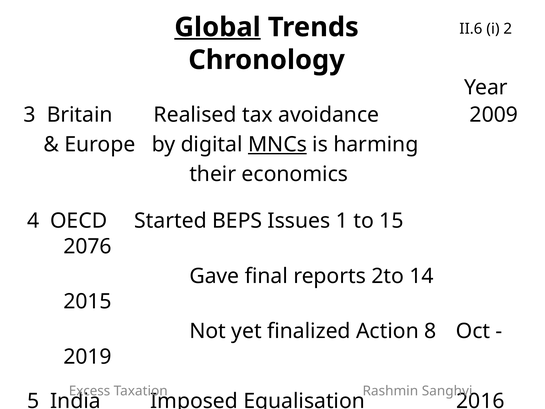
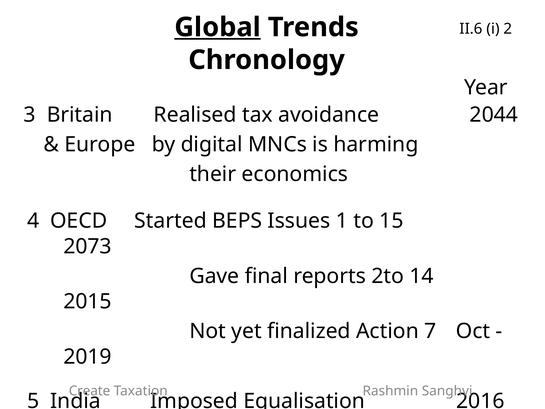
2009: 2009 -> 2044
MNCs underline: present -> none
2076: 2076 -> 2073
8: 8 -> 7
Excess: Excess -> Create
